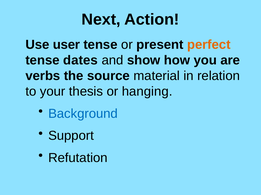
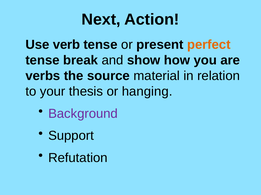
user: user -> verb
dates: dates -> break
Background colour: blue -> purple
